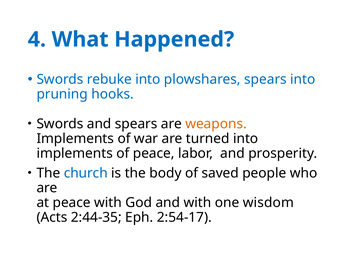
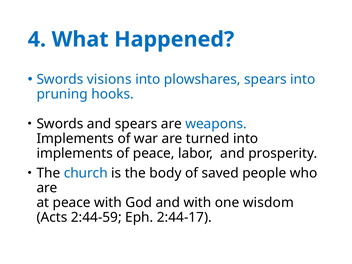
rebuke: rebuke -> visions
weapons colour: orange -> blue
2:44-35: 2:44-35 -> 2:44-59
2:54-17: 2:54-17 -> 2:44-17
